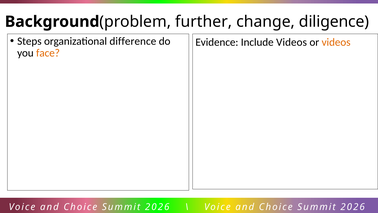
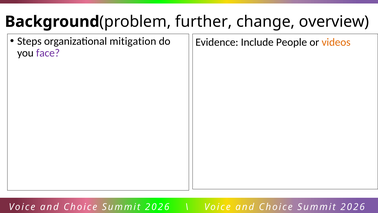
diligence: diligence -> overview
difference: difference -> mitigation
Include Videos: Videos -> People
face colour: orange -> purple
